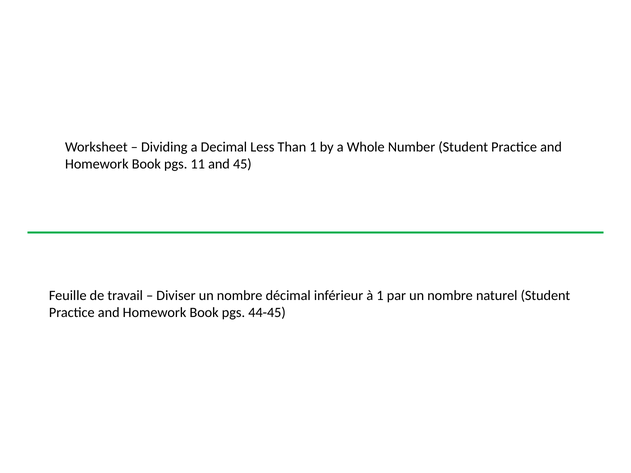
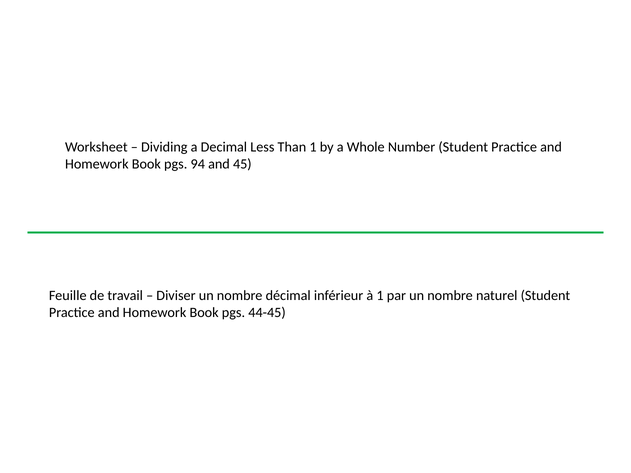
11: 11 -> 94
